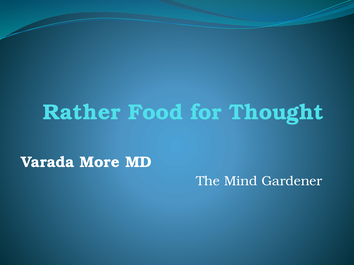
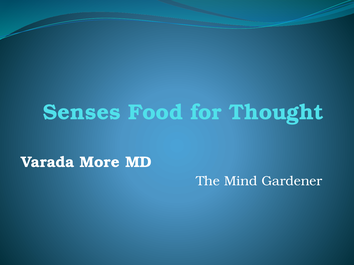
Rather: Rather -> Senses
